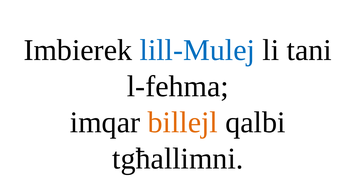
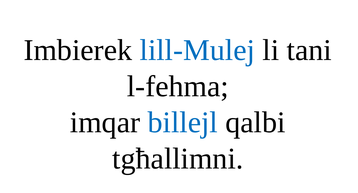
billejl colour: orange -> blue
